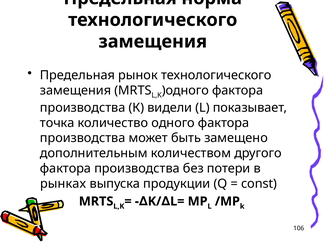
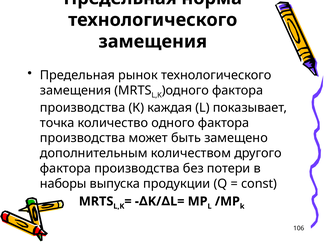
видели: видели -> каждая
рынках: рынках -> наборы
